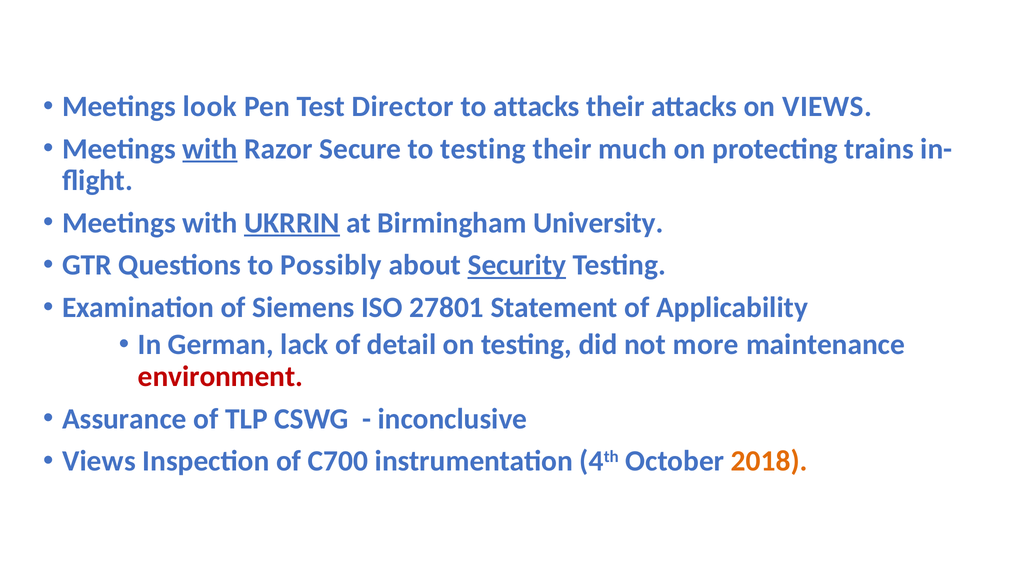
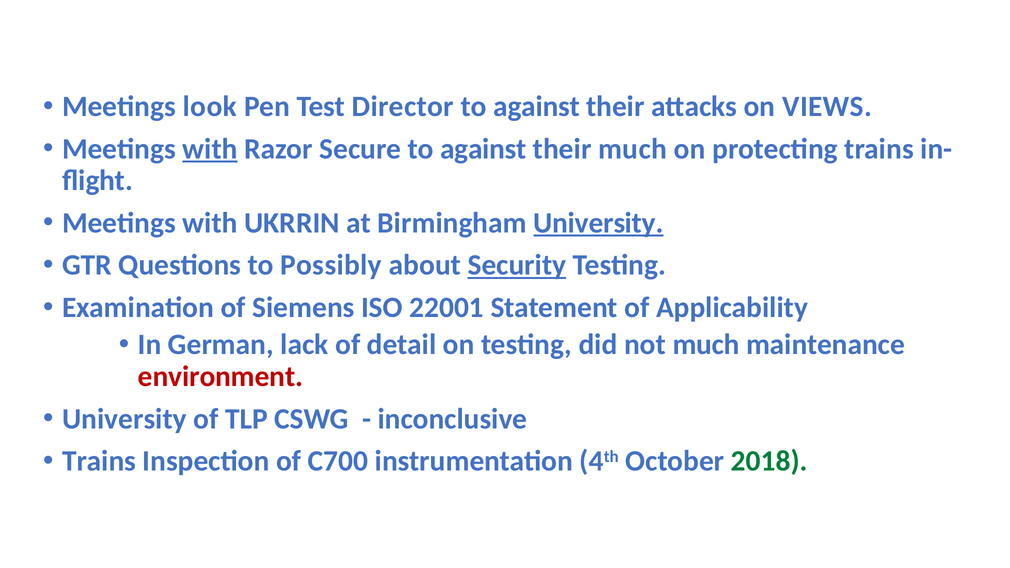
attacks at (536, 106): attacks -> against
Secure to testing: testing -> against
UKRRIN underline: present -> none
University at (598, 223) underline: none -> present
27801: 27801 -> 22001
not more: more -> much
Assurance at (124, 419): Assurance -> University
Views at (99, 461): Views -> Trains
2018 colour: orange -> green
